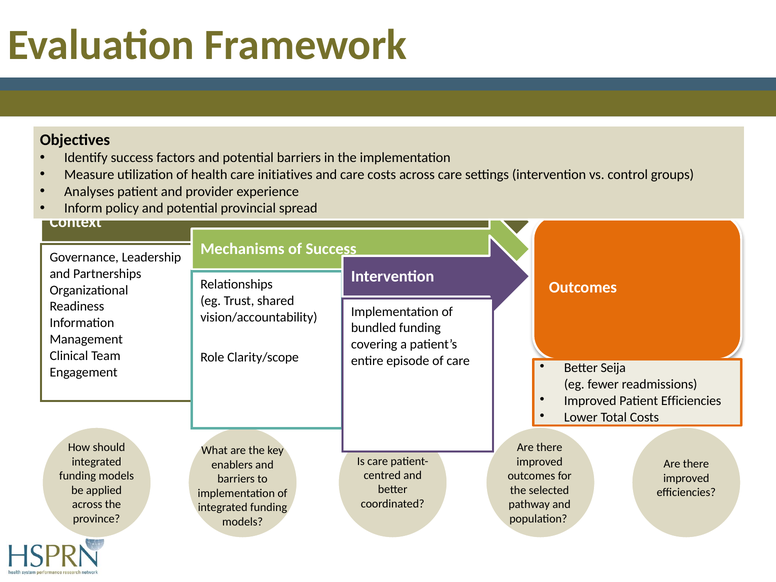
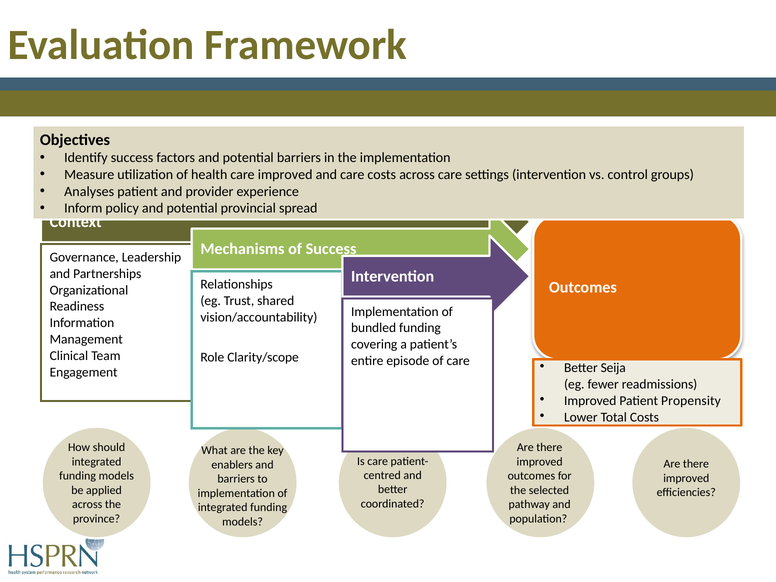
care initiatives: initiatives -> improved
Patient Efficiencies: Efficiencies -> Propensity
